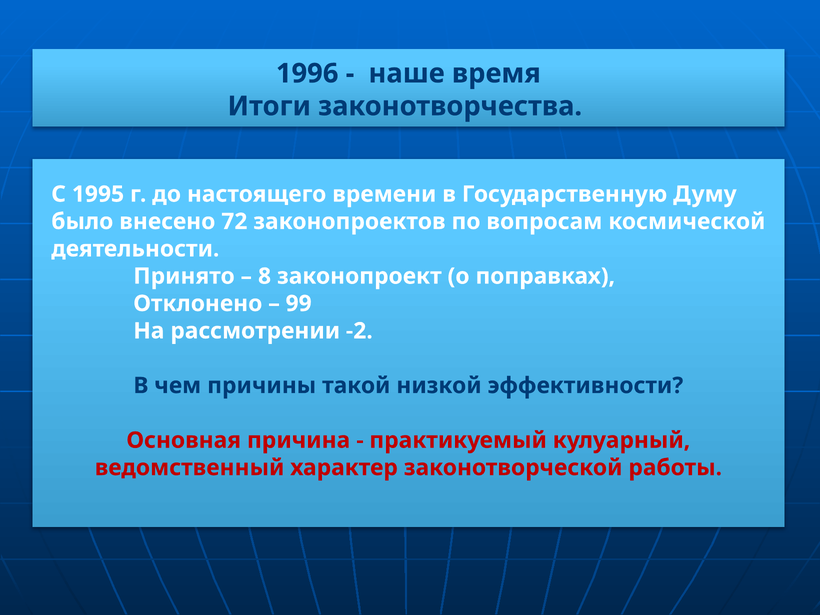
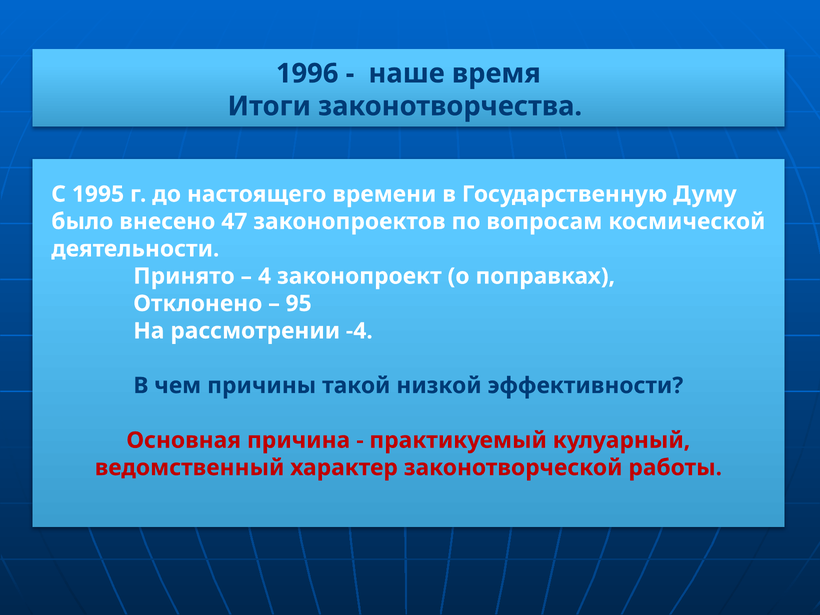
72: 72 -> 47
8: 8 -> 4
99: 99 -> 95
-2: -2 -> -4
